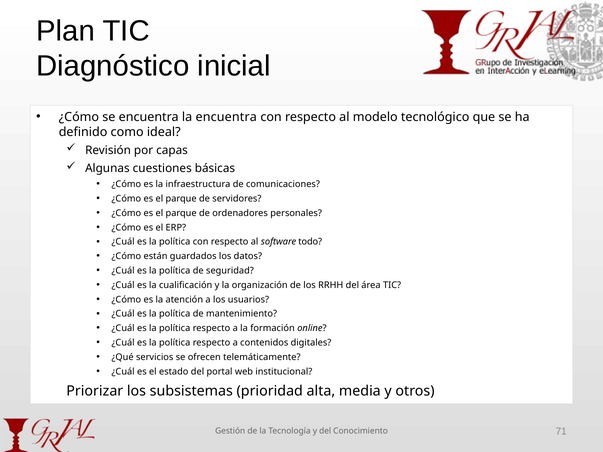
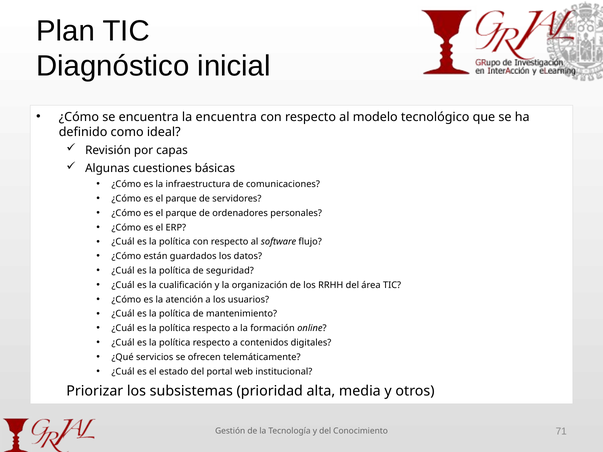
todo: todo -> flujo
